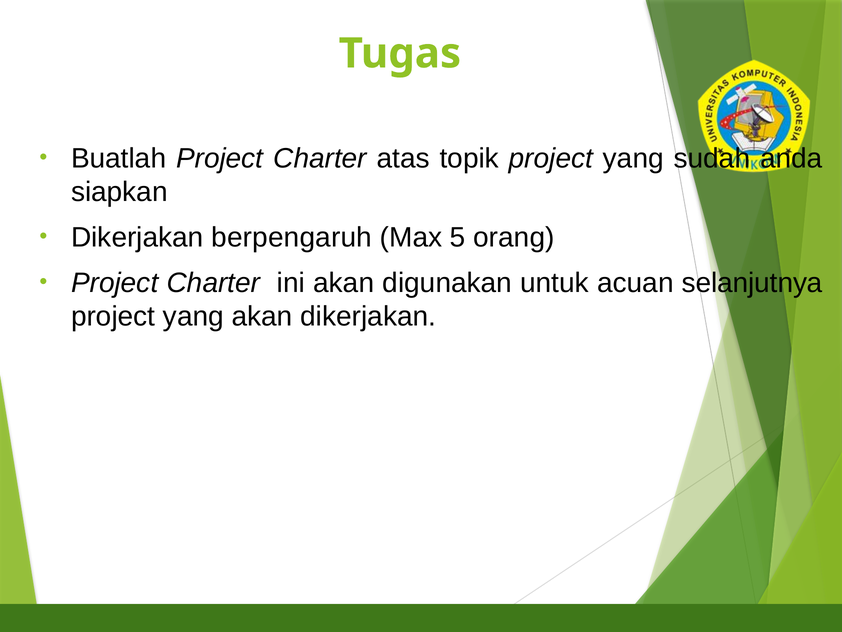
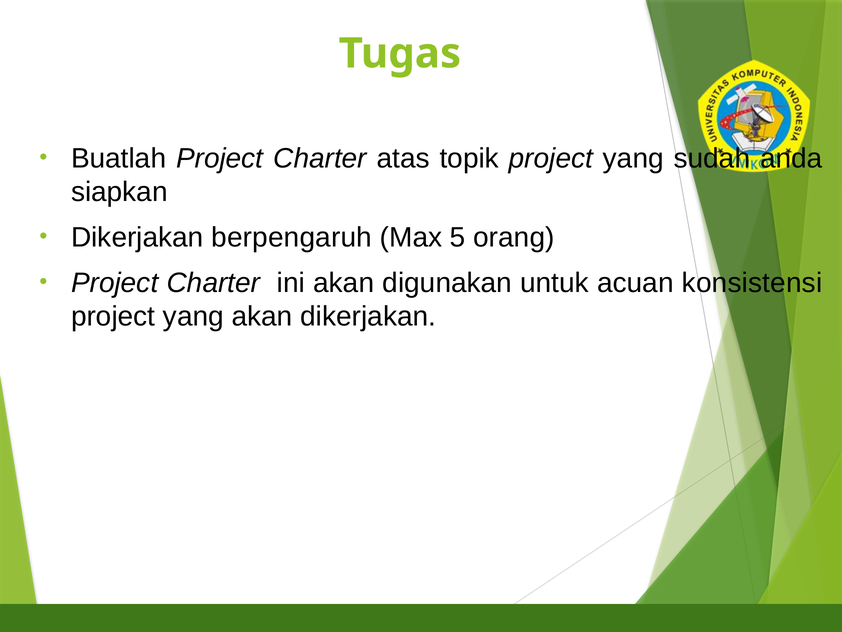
selanjutnya: selanjutnya -> konsistensi
